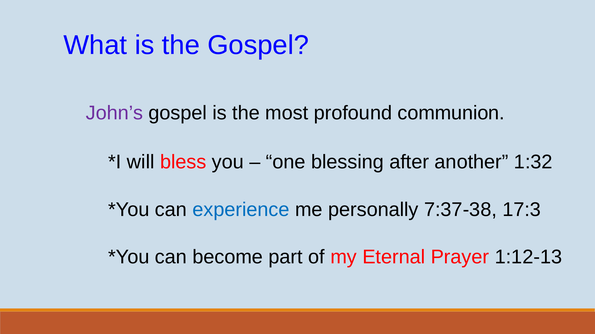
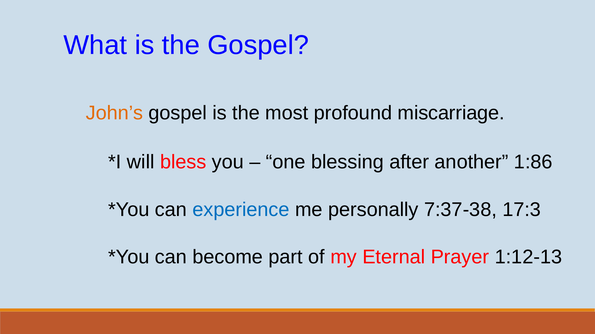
John’s colour: purple -> orange
communion: communion -> miscarriage
1:32: 1:32 -> 1:86
